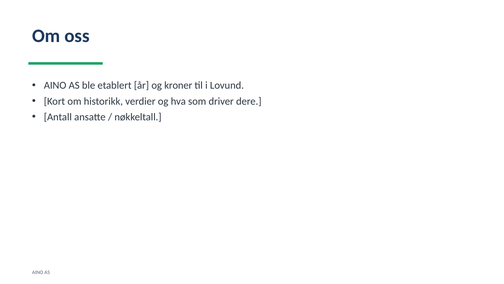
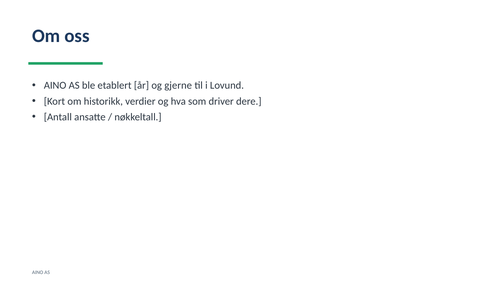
kroner: kroner -> gjerne
